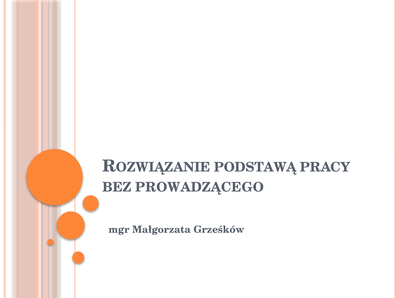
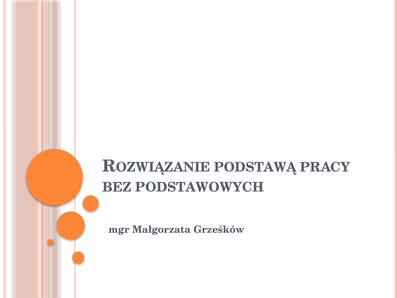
PROWADZĄCEGO: PROWADZĄCEGO -> PODSTAWOWYCH
